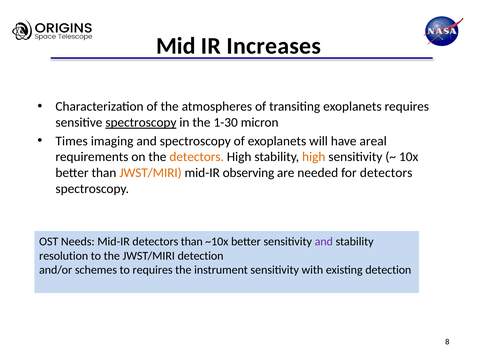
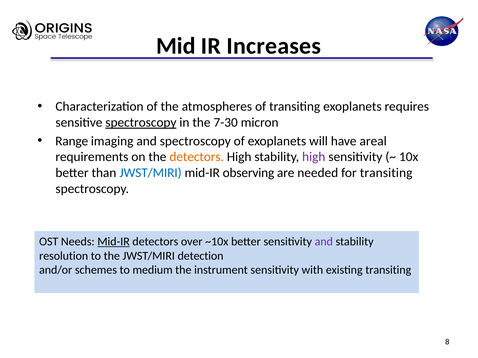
1-30: 1-30 -> 7-30
Times: Times -> Range
high at (314, 157) colour: orange -> purple
JWST/MIRI at (151, 173) colour: orange -> blue
for detectors: detectors -> transiting
Mid-IR at (114, 242) underline: none -> present
detectors than: than -> over
to requires: requires -> medium
existing detection: detection -> transiting
